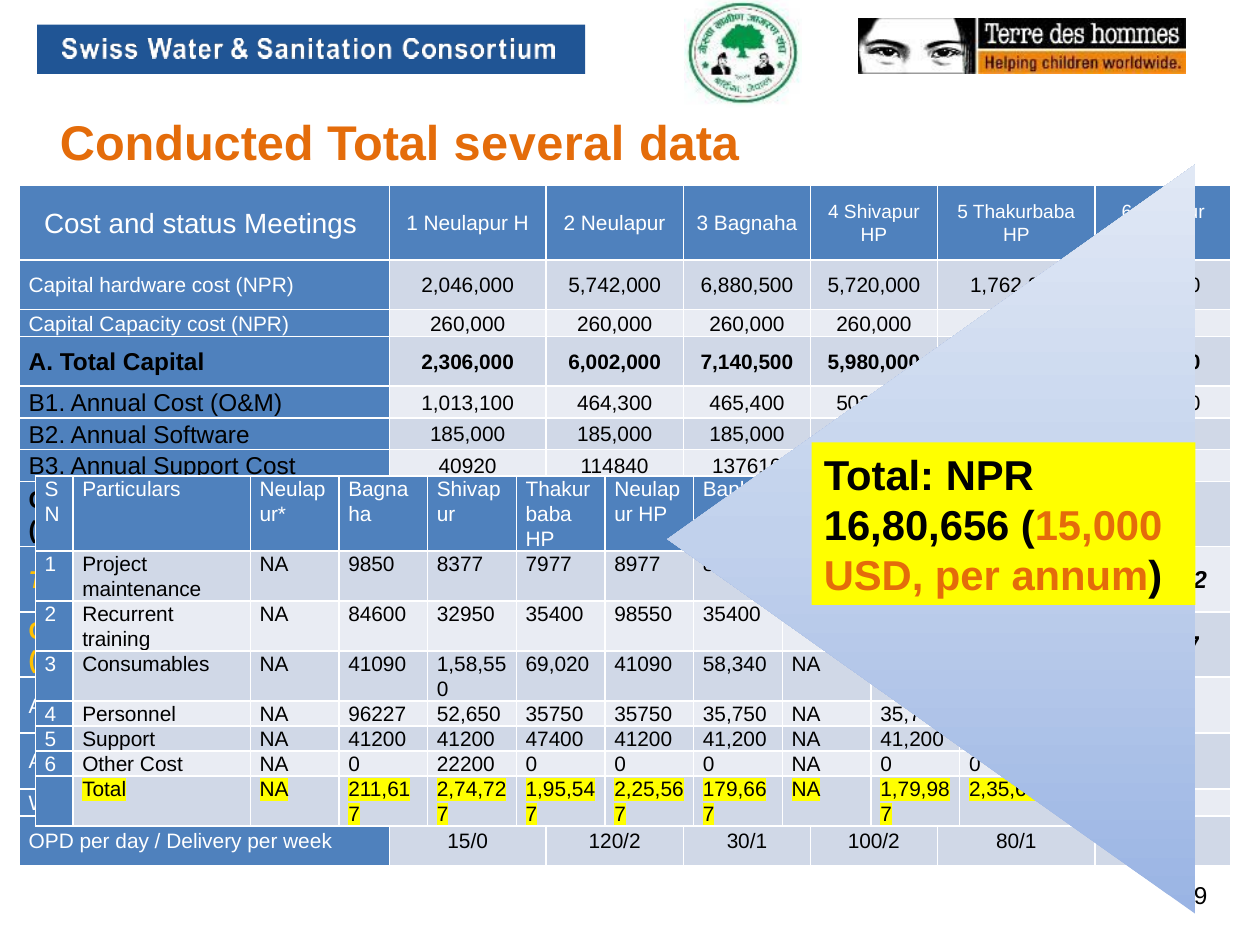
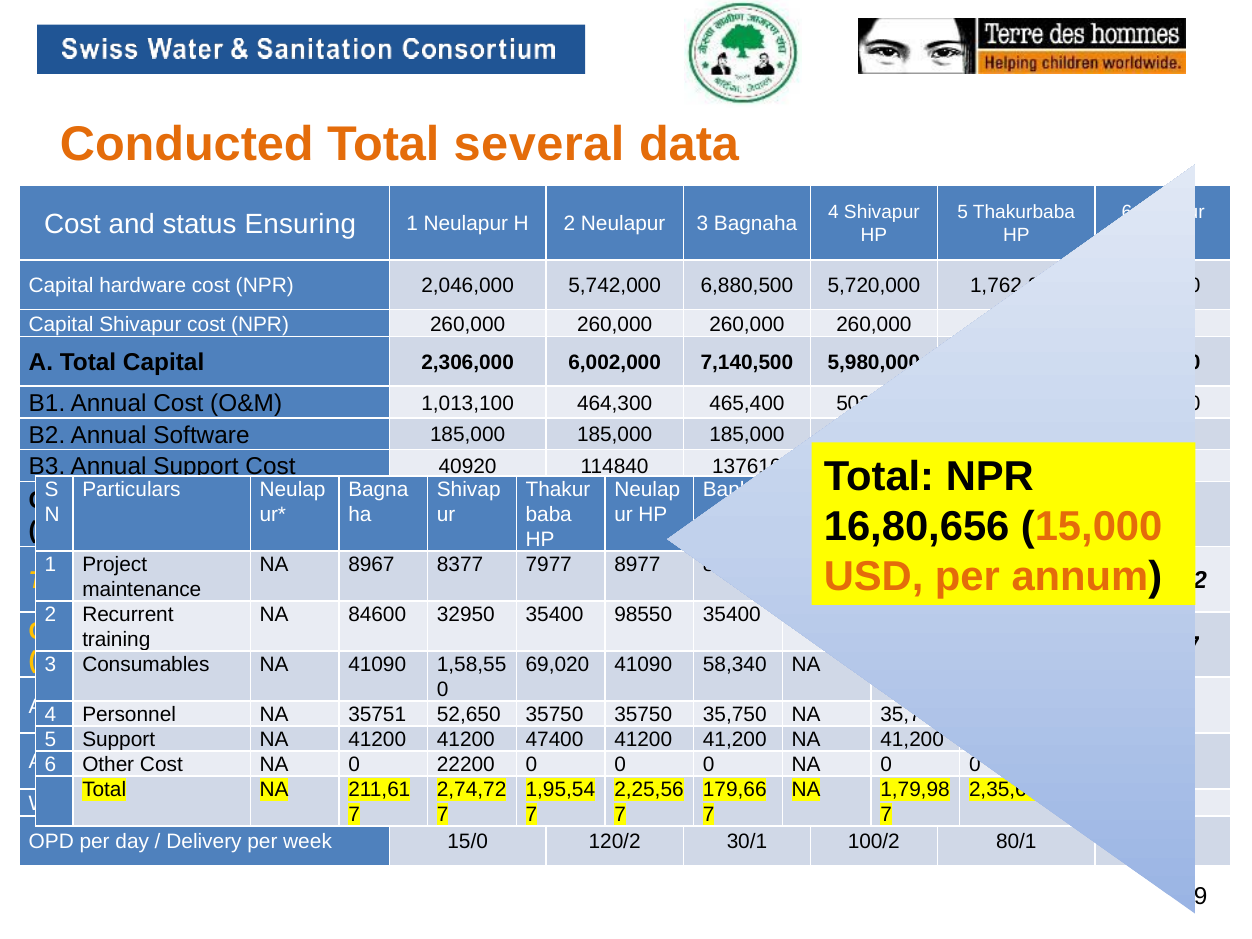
Meetings: Meetings -> Ensuring
Capital Capacity: Capacity -> Shivapur
9850: 9850 -> 8967
96227: 96227 -> 35751
